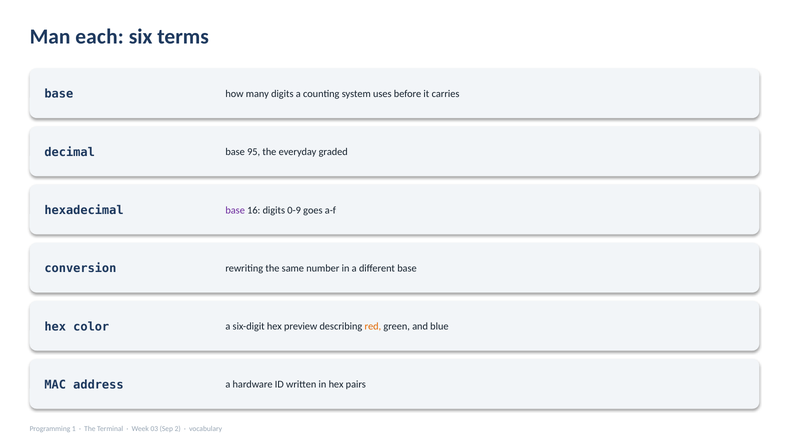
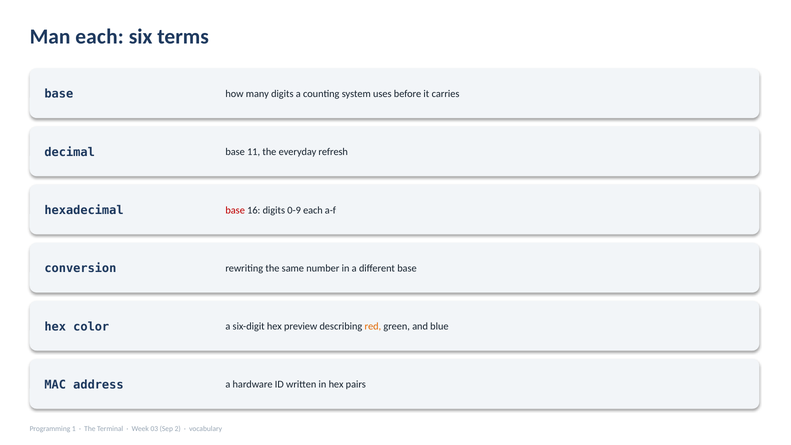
95: 95 -> 11
graded: graded -> refresh
base at (235, 210) colour: purple -> red
0-9 goes: goes -> each
